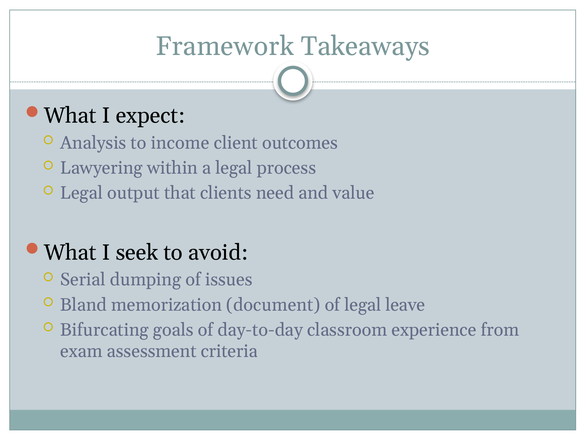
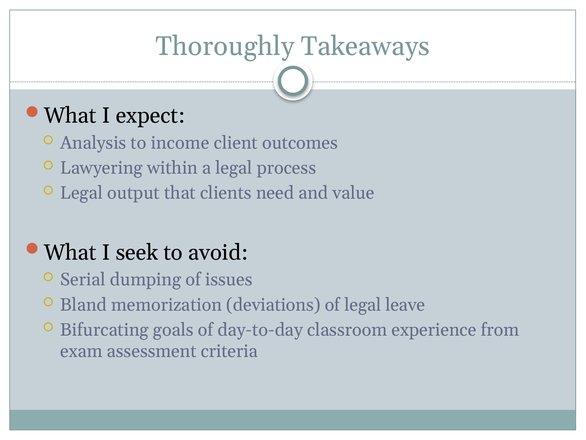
Framework: Framework -> Thoroughly
document: document -> deviations
